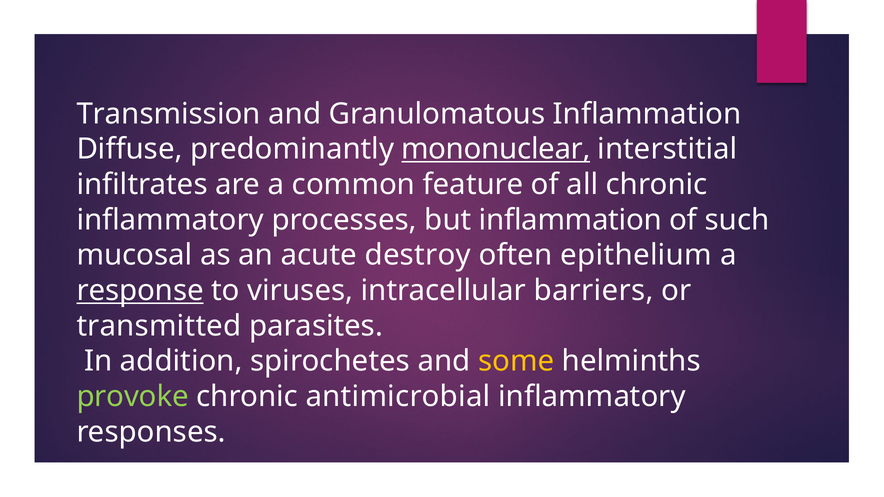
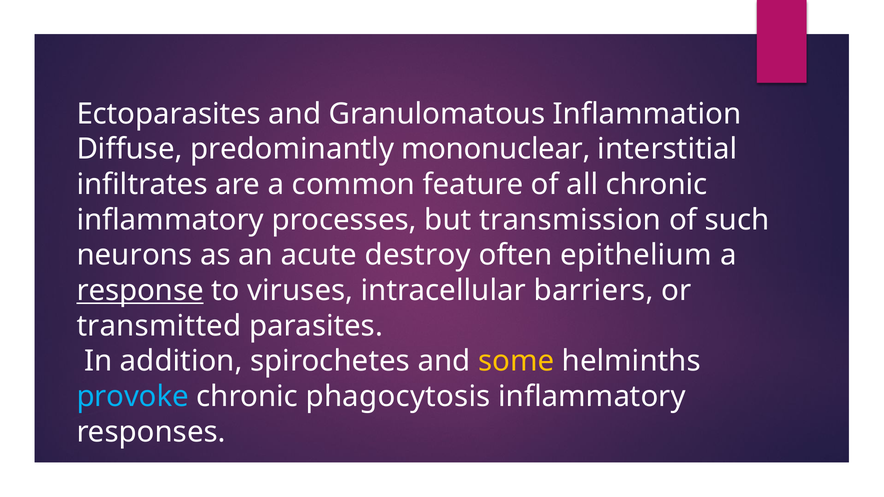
Transmission: Transmission -> Ectoparasites
mononuclear underline: present -> none
but inflammation: inflammation -> transmission
mucosal: mucosal -> neurons
provoke colour: light green -> light blue
antimicrobial: antimicrobial -> phagocytosis
